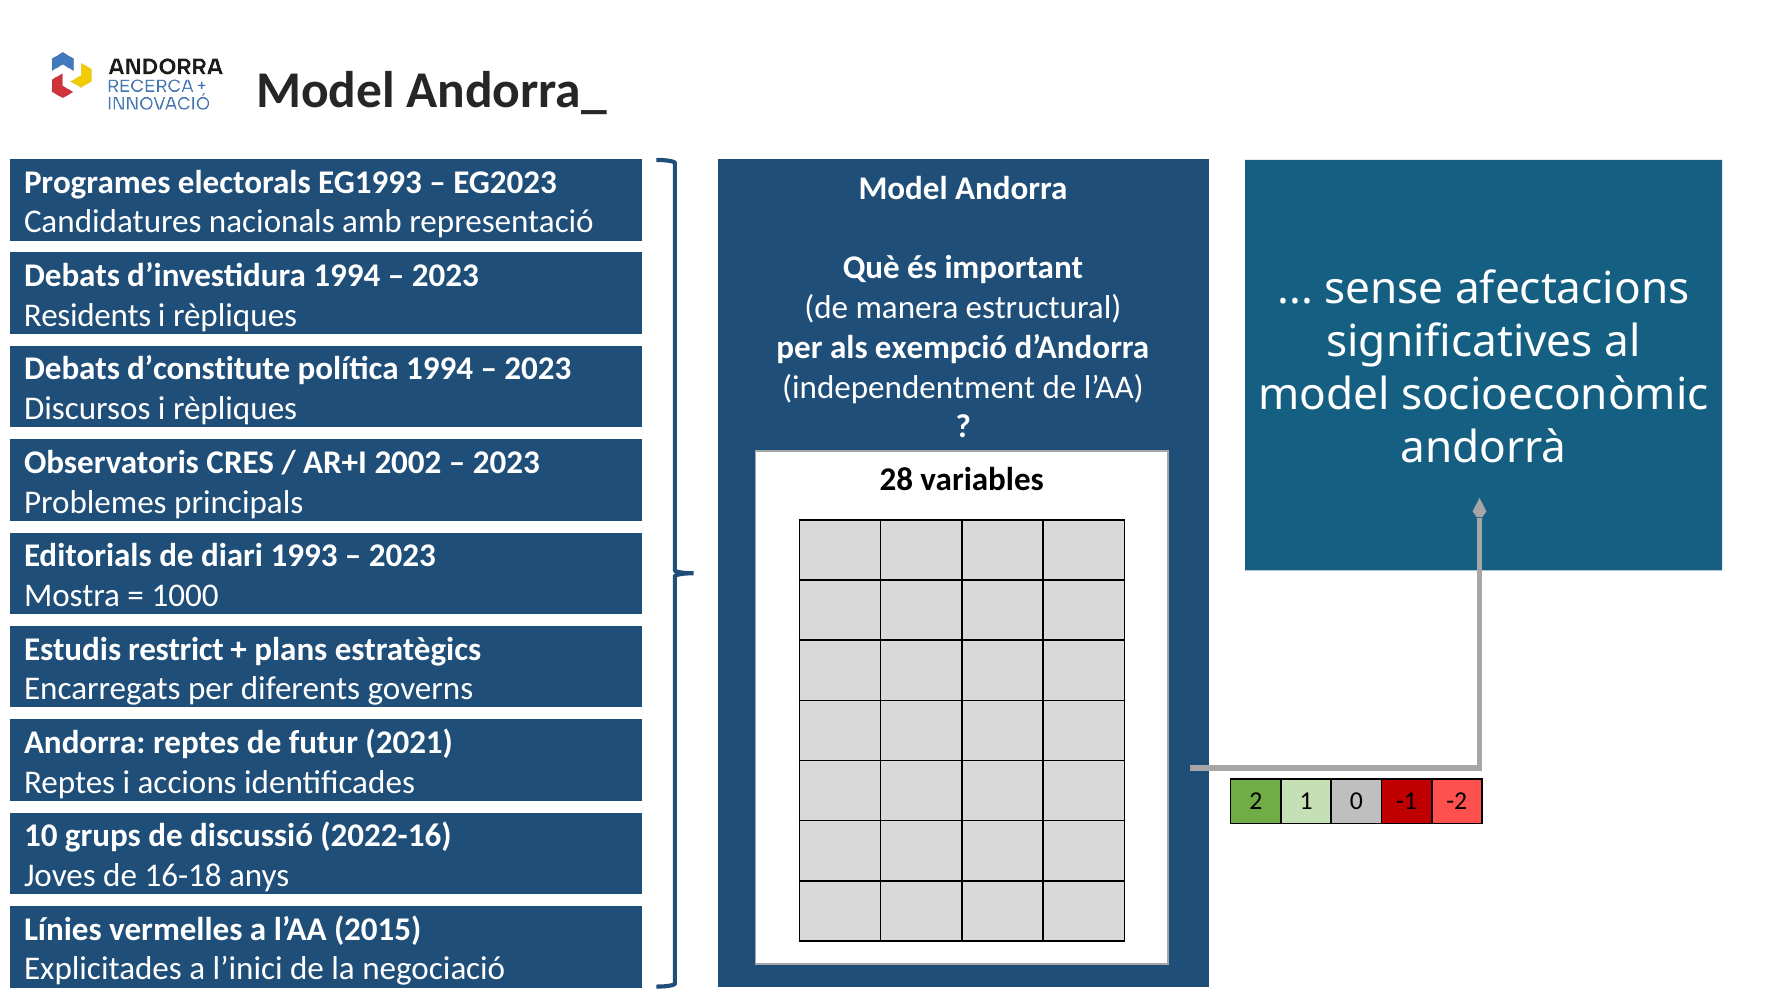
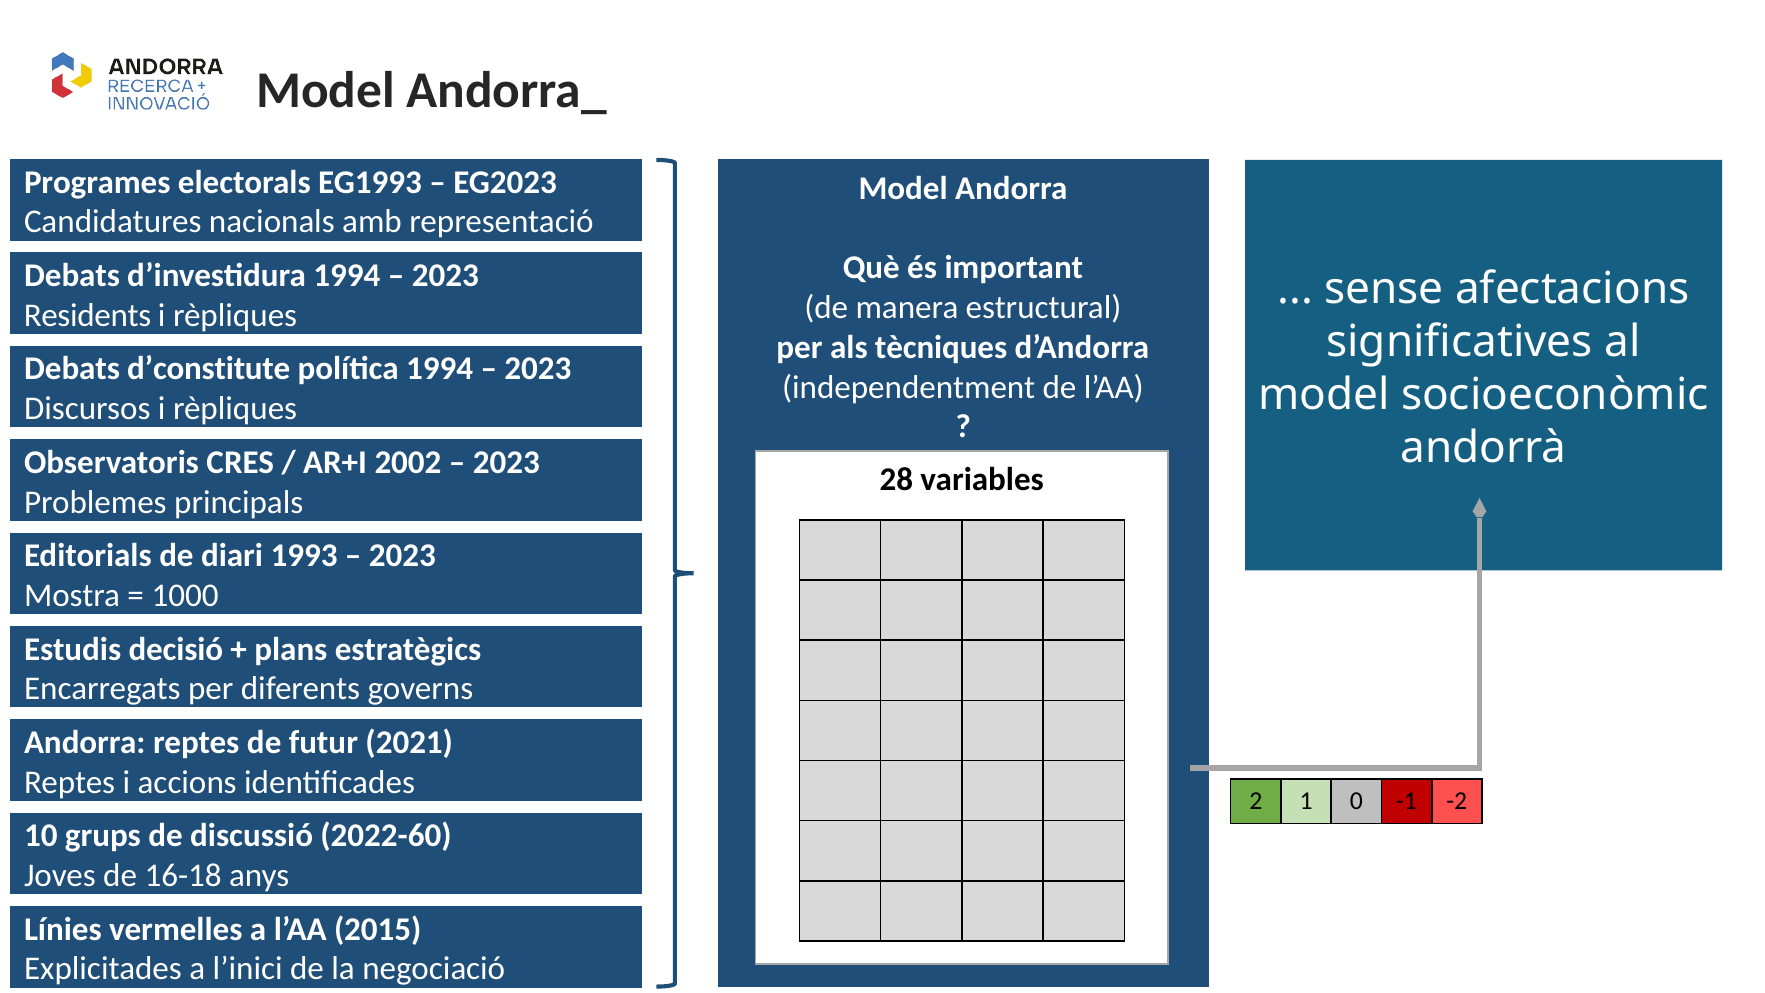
exempció: exempció -> tècniques
restrict: restrict -> decisió
2022-16: 2022-16 -> 2022-60
